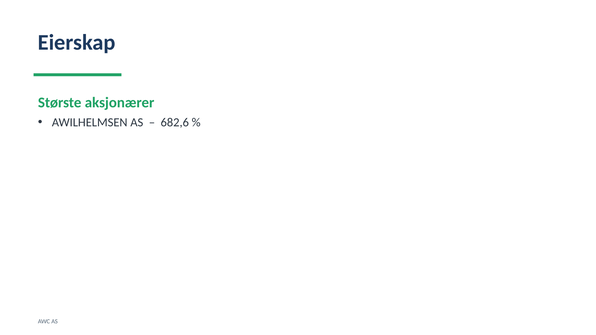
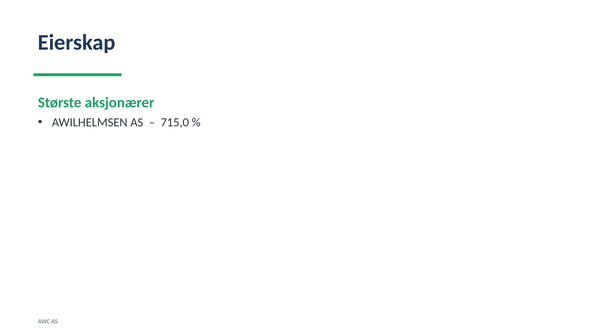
682,6: 682,6 -> 715,0
